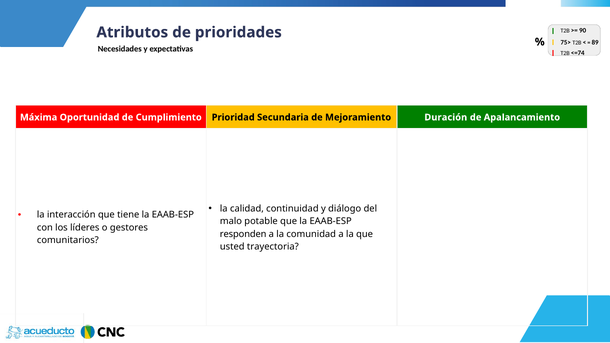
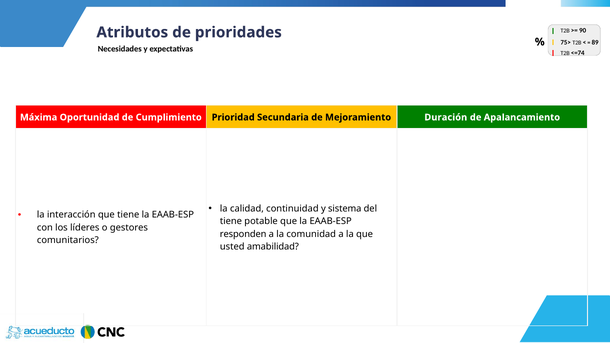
diálogo: diálogo -> sistema
malo at (231, 221): malo -> tiene
trayectoria: trayectoria -> amabilidad
